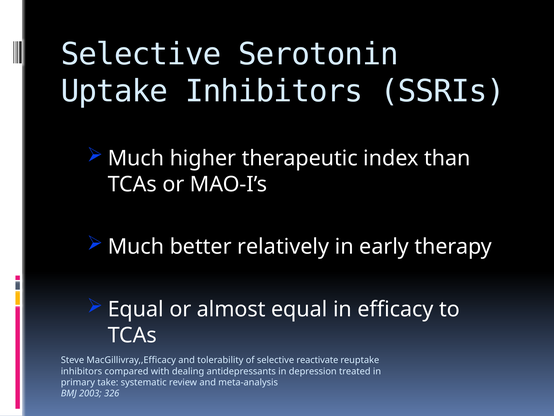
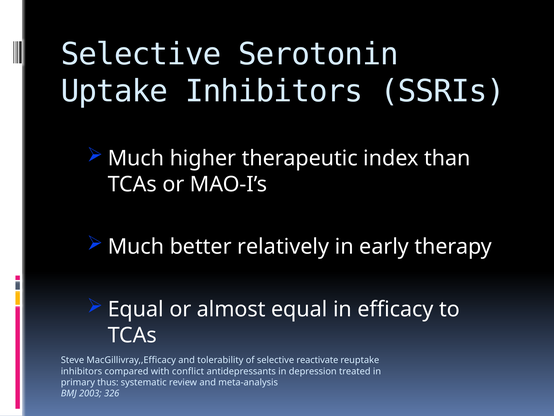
dealing: dealing -> conflict
take: take -> thus
